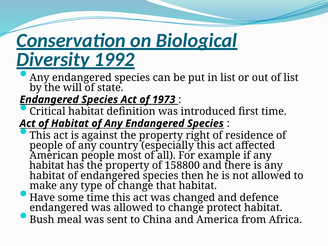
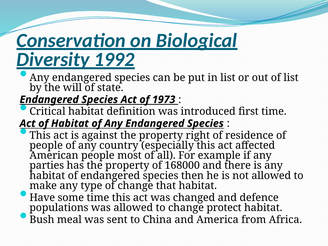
habitat at (47, 166): habitat -> parties
158800: 158800 -> 168000
endangered at (59, 208): endangered -> populations
